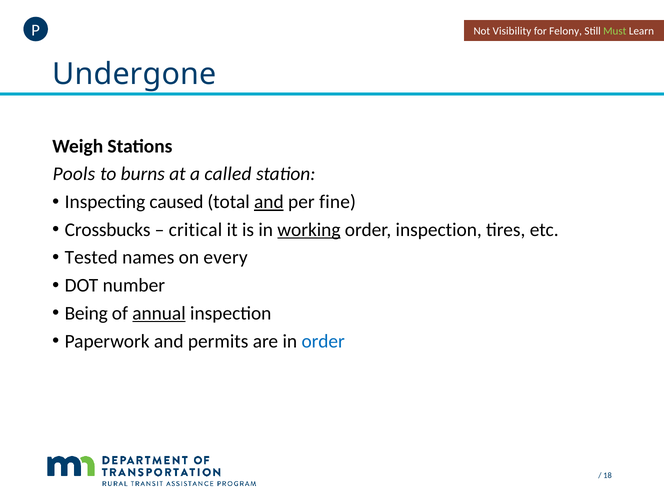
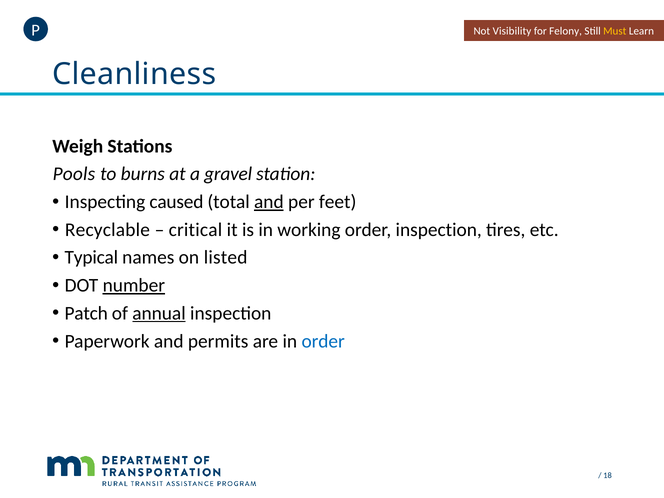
Must colour: light green -> yellow
Undergone: Undergone -> Cleanliness
called: called -> gravel
fine: fine -> feet
Crossbucks: Crossbucks -> Recyclable
working underline: present -> none
Tested: Tested -> Typical
every: every -> listed
number underline: none -> present
Being: Being -> Patch
